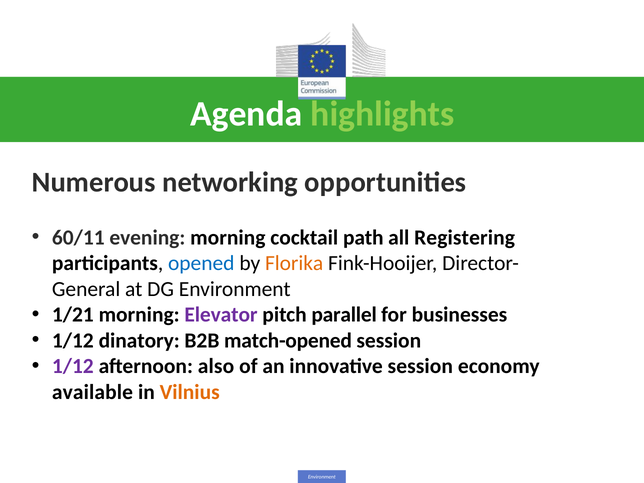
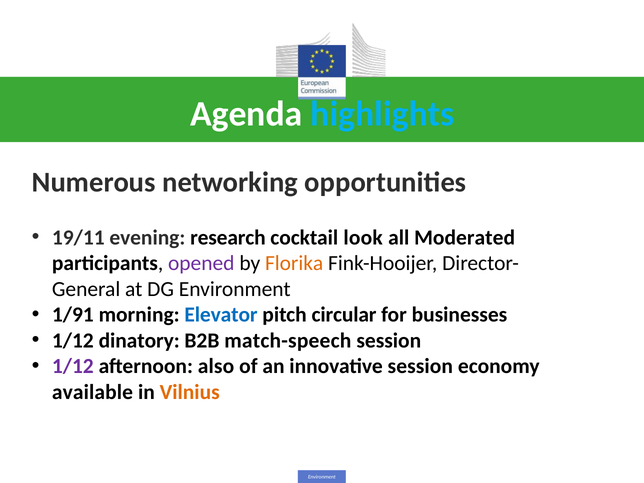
highlights colour: light green -> light blue
60/11: 60/11 -> 19/11
evening morning: morning -> research
path: path -> look
Registering: Registering -> Moderated
opened colour: blue -> purple
1/21: 1/21 -> 1/91
Elevator colour: purple -> blue
parallel: parallel -> circular
match-opened: match-opened -> match-speech
